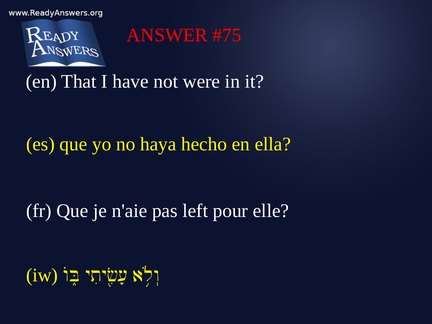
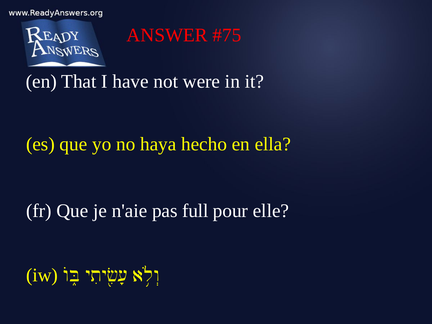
left: left -> full
